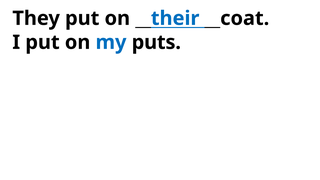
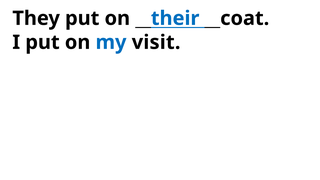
puts: puts -> visit
